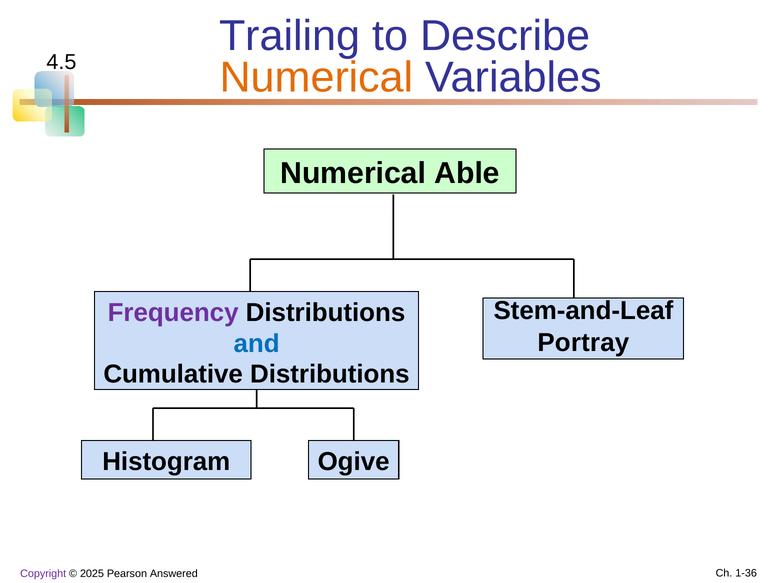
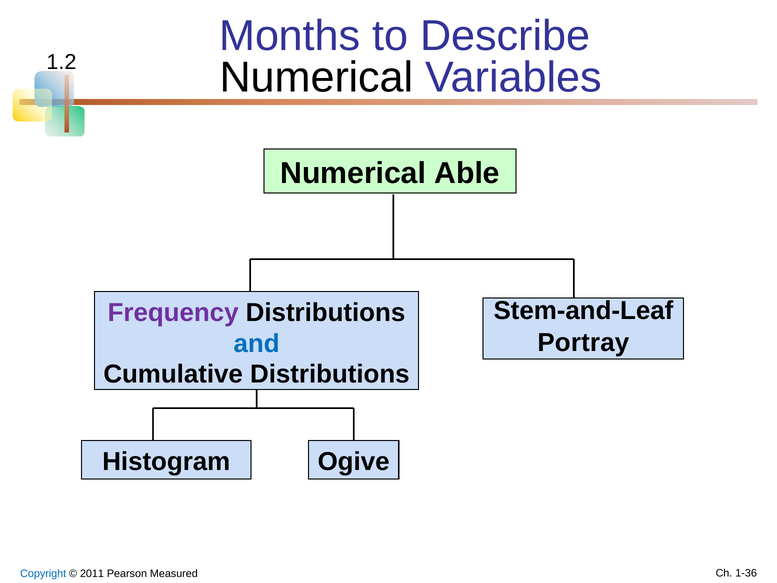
Trailing: Trailing -> Months
4.5: 4.5 -> 1.2
Numerical at (317, 77) colour: orange -> black
Copyright colour: purple -> blue
2025: 2025 -> 2011
Answered: Answered -> Measured
